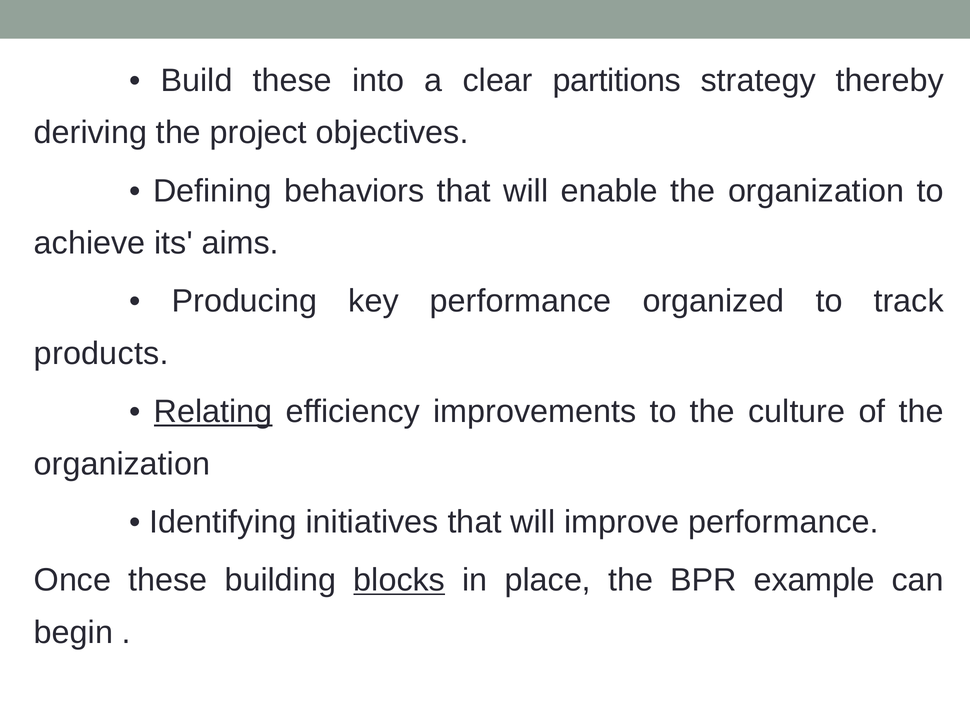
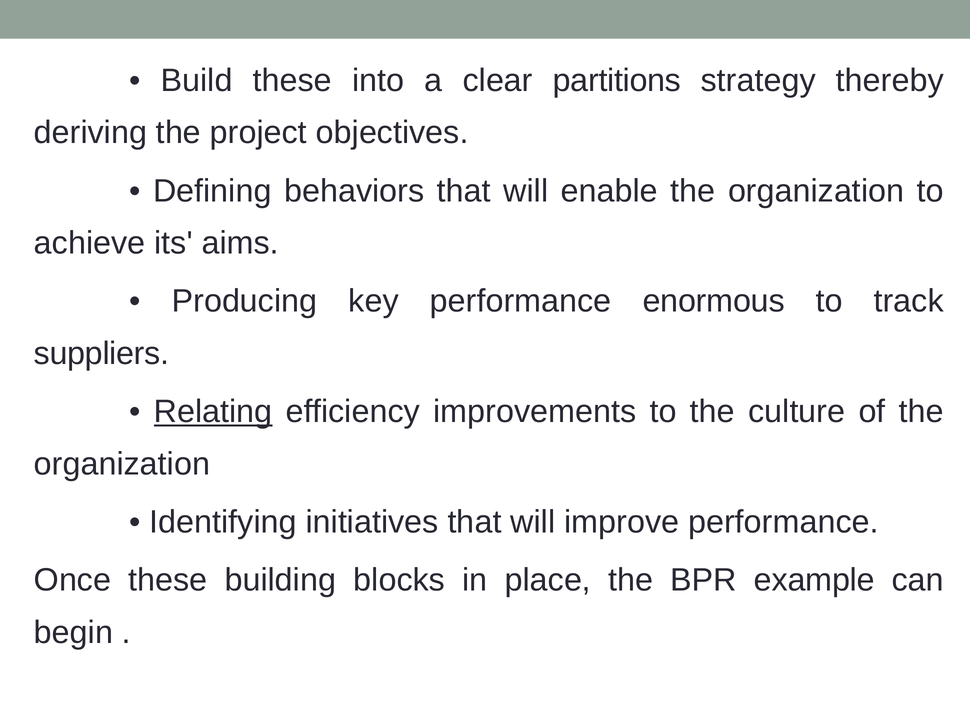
organized: organized -> enormous
products: products -> suppliers
blocks underline: present -> none
